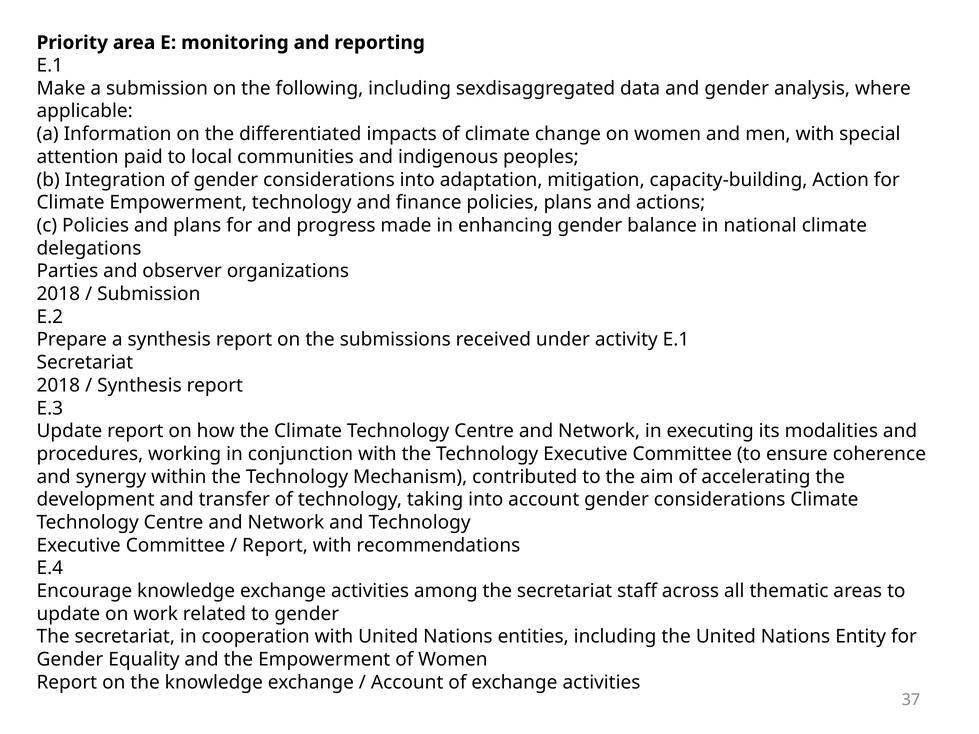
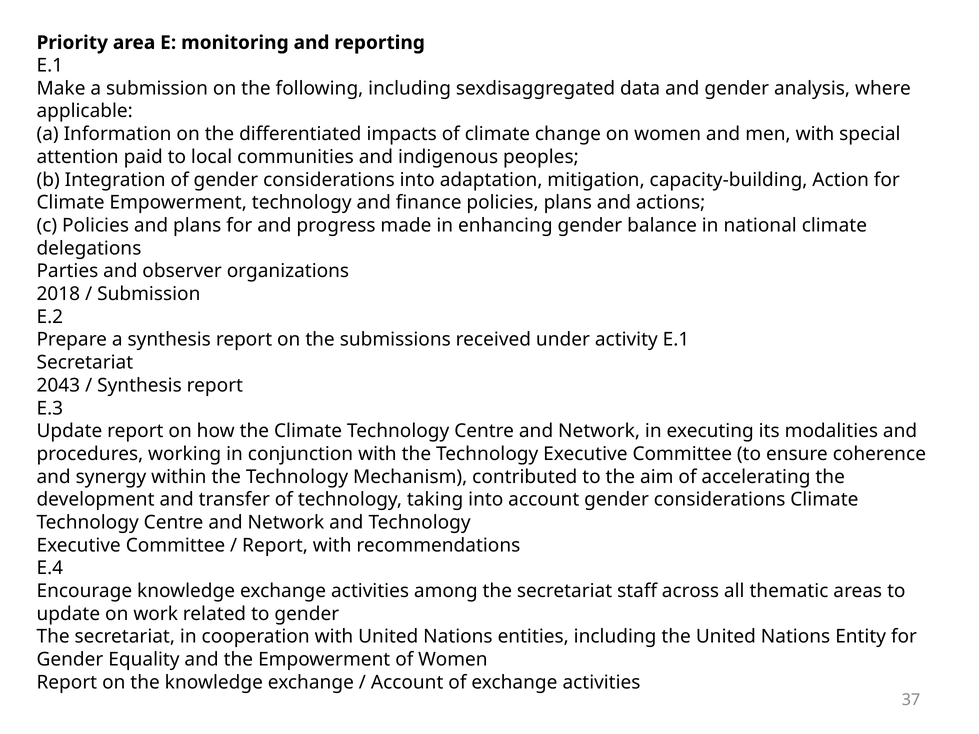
2018 at (58, 386): 2018 -> 2043
